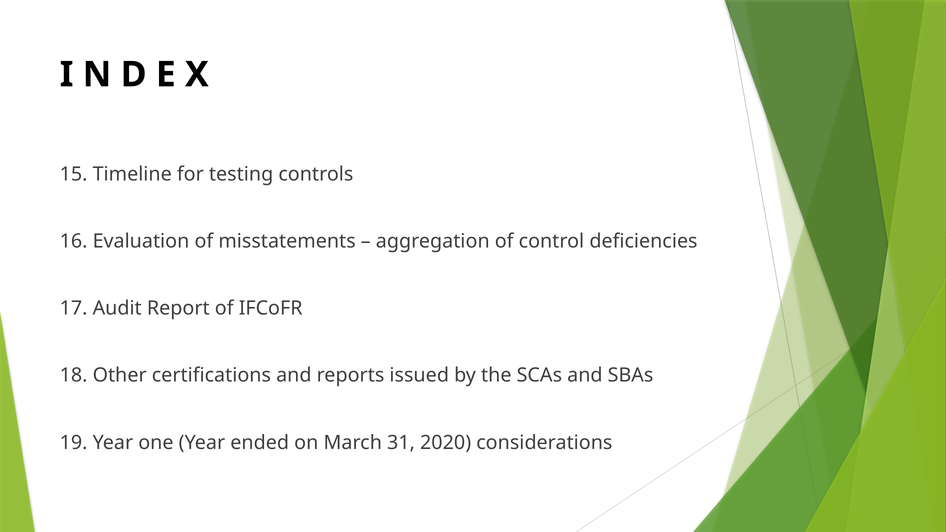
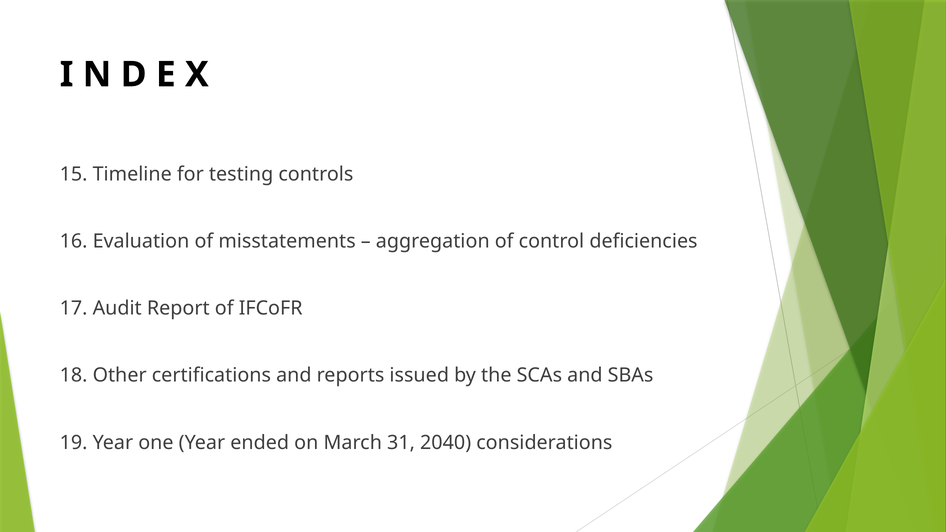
2020: 2020 -> 2040
